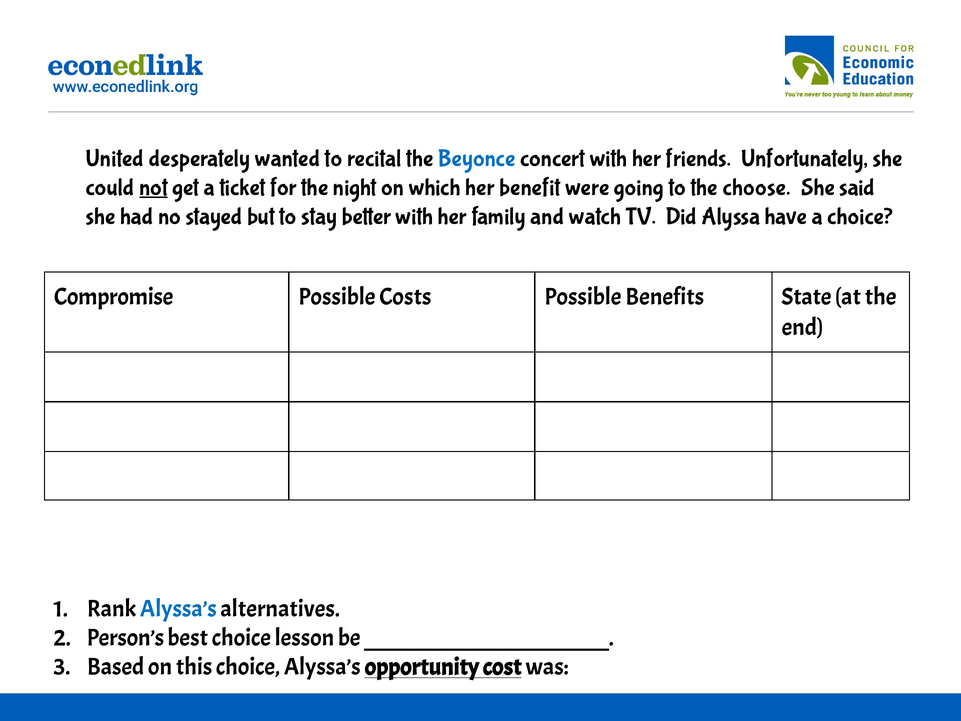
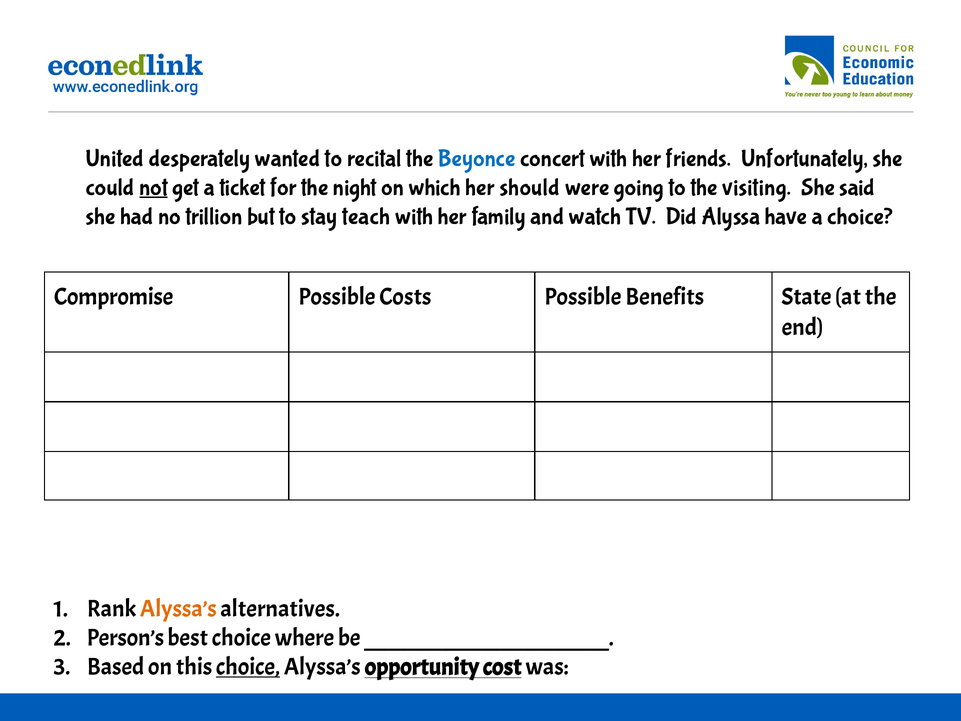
benefit: benefit -> should
choose: choose -> visiting
stayed: stayed -> trillion
better: better -> teach
Alyssa’s at (178, 609) colour: blue -> orange
lesson: lesson -> where
choice at (248, 666) underline: none -> present
